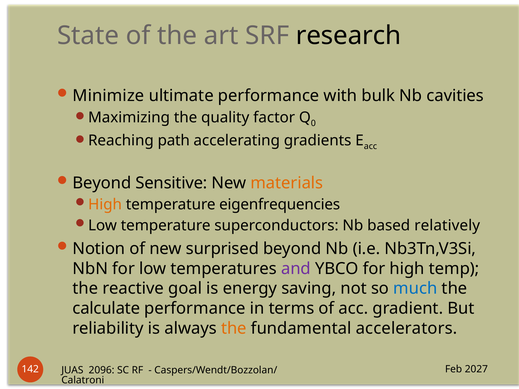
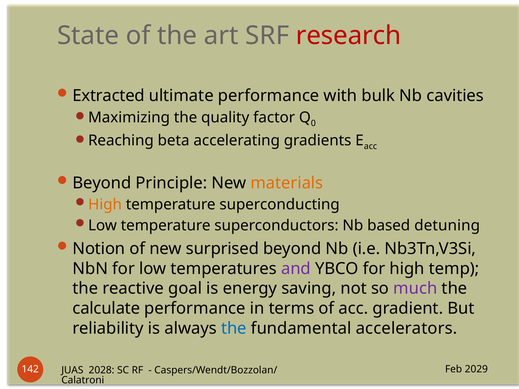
research colour: black -> red
Minimize: Minimize -> Extracted
path: path -> beta
Sensitive: Sensitive -> Principle
eigenfrequencies: eigenfrequencies -> superconducting
relatively: relatively -> detuning
much colour: blue -> purple
the at (234, 328) colour: orange -> blue
2027: 2027 -> 2029
2096: 2096 -> 2028
